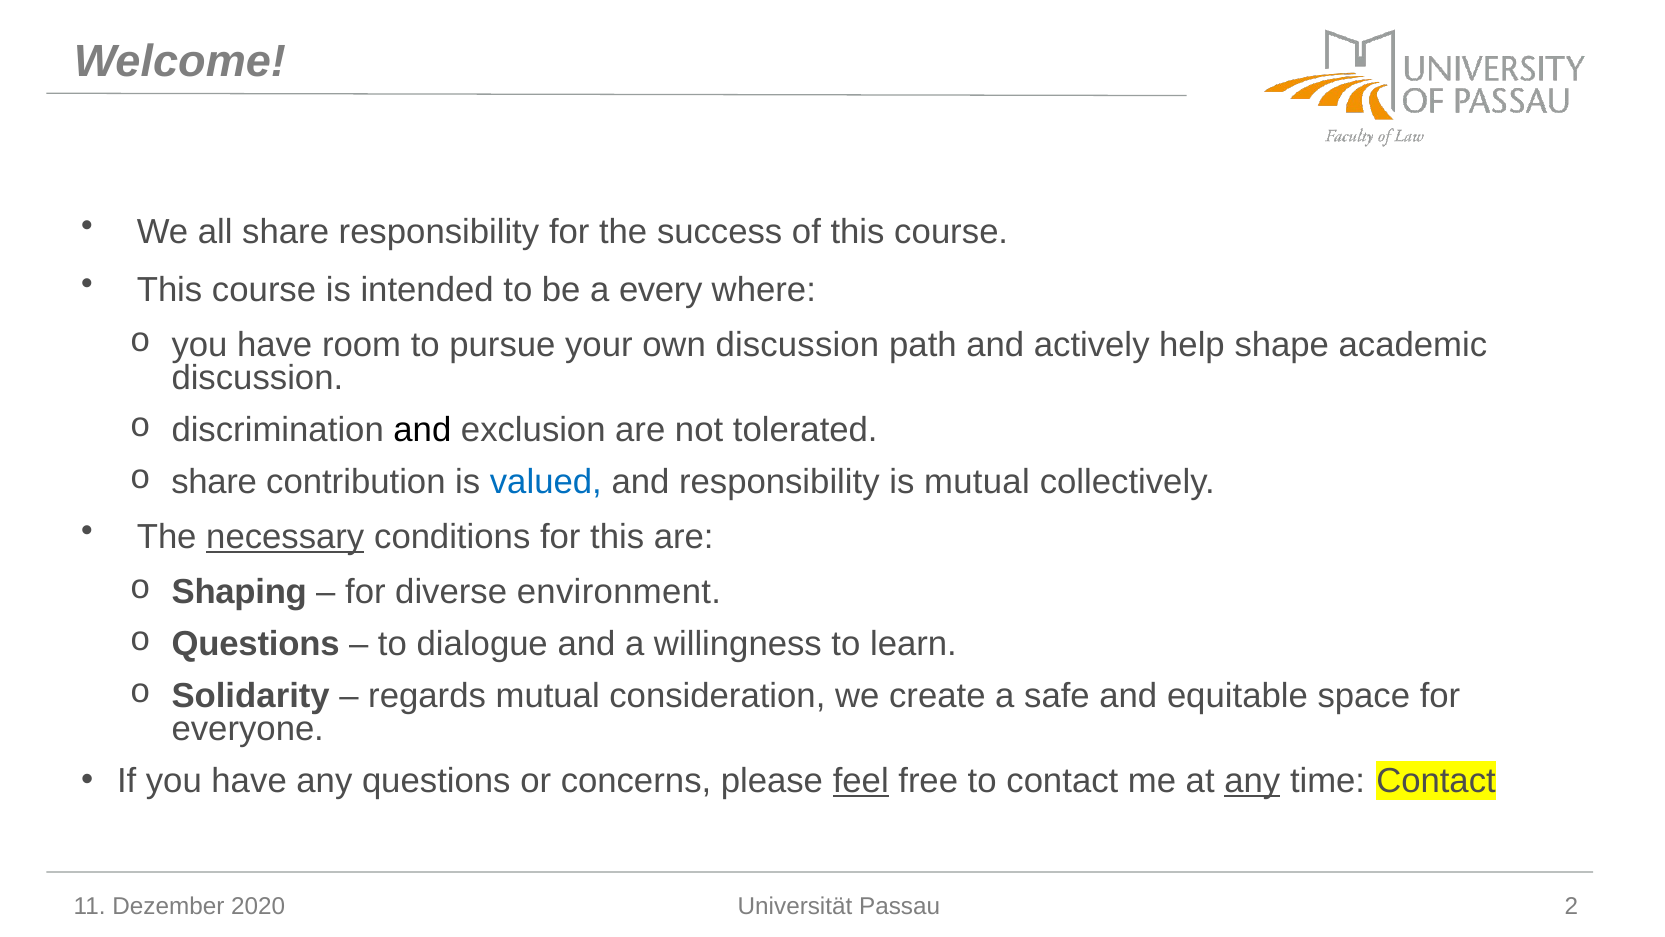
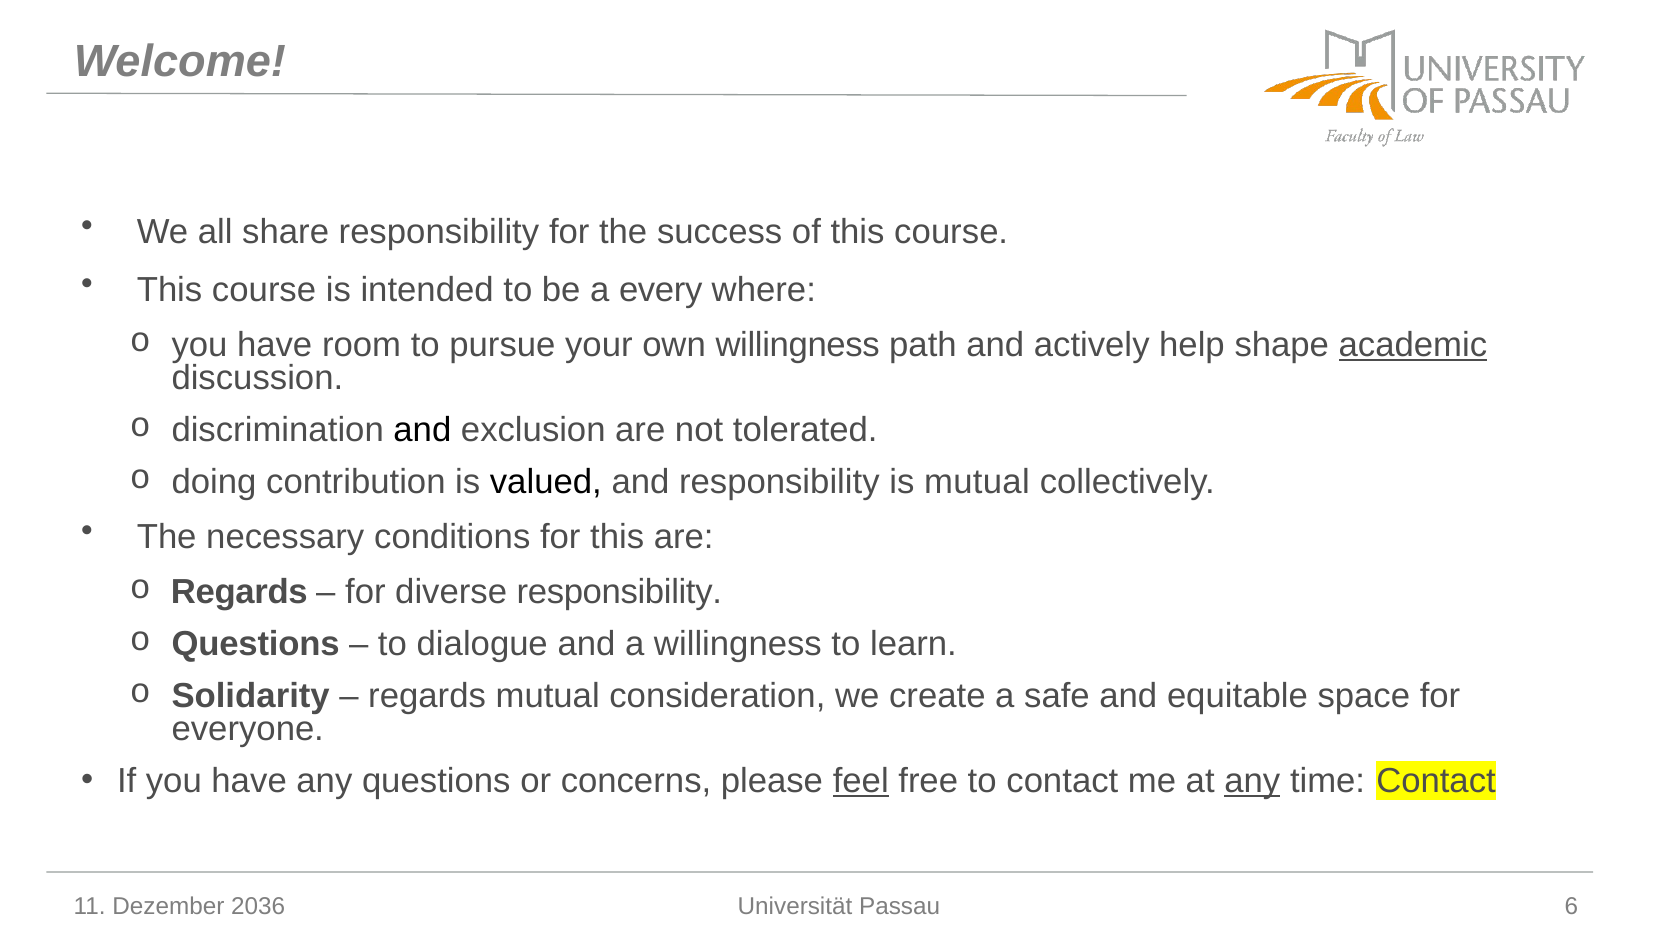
own discussion: discussion -> willingness
academic underline: none -> present
share at (214, 482): share -> doing
valued colour: blue -> black
necessary underline: present -> none
Shaping at (239, 592): Shaping -> Regards
diverse environment: environment -> responsibility
2020: 2020 -> 2036
2: 2 -> 6
